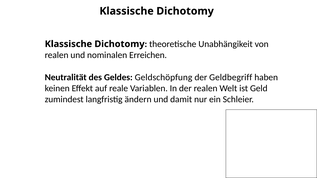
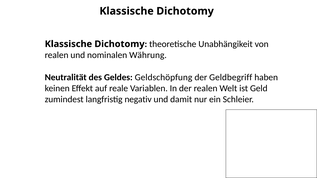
Erreichen: Erreichen -> Währung
ändern: ändern -> negativ
